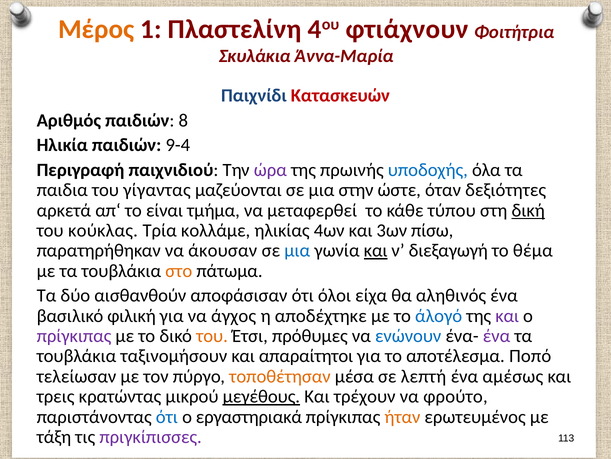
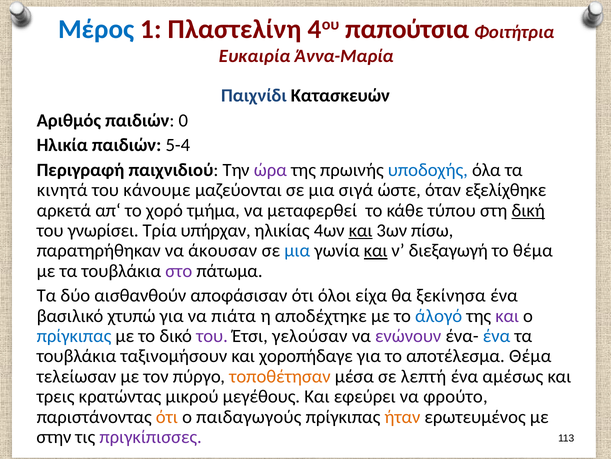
Μέρος colour: orange -> blue
φτιάχνουν: φτιάχνουν -> παπούτσια
Σκυλάκια: Σκυλάκια -> Ευκαιρία
Κατασκευών colour: red -> black
8: 8 -> 0
9-4: 9-4 -> 5-4
παιδια: παιδια -> κινητά
γίγαντας: γίγαντας -> κάνουμε
στην: στην -> σιγά
δεξιότητες: δεξιότητες -> εξελίχθηκε
είναι: είναι -> χορό
κούκλας: κούκλας -> γνωρίσει
κολλάμε: κολλάμε -> υπήρχαν
και at (361, 230) underline: none -> present
στο colour: orange -> purple
αληθινός: αληθινός -> ξεκίνησα
φιλική: φιλική -> χτυπώ
άγχος: άγχος -> πιάτα
πρίγκιπας at (74, 336) colour: purple -> blue
του at (212, 336) colour: orange -> purple
πρόθυμες: πρόθυμες -> γελούσαν
ενώνουν colour: blue -> purple
ένα at (496, 336) colour: purple -> blue
απαραίτητοι: απαραίτητοι -> χοροπήδαγε
αποτέλεσμα Ποπό: Ποπό -> Θέμα
μεγέθους underline: present -> none
τρέχουν: τρέχουν -> εφεύρει
ότι at (167, 416) colour: blue -> orange
εργαστηριακά: εργαστηριακά -> παιδαγωγούς
τάξη: τάξη -> στην
